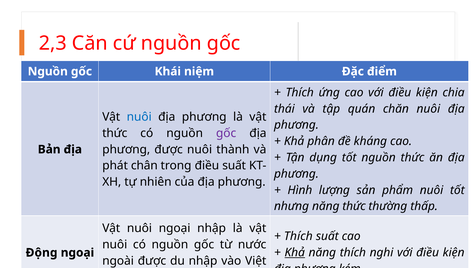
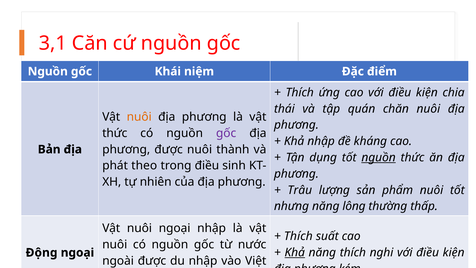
2,3: 2,3 -> 3,1
nuôi at (139, 117) colour: blue -> orange
Khả phân: phân -> nhập
nguồn at (379, 157) underline: none -> present
chân: chân -> theo
điều suất: suất -> sinh
Hình: Hình -> Trâu
năng thức: thức -> lông
